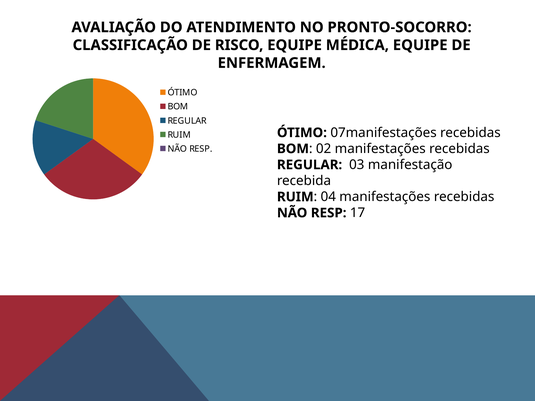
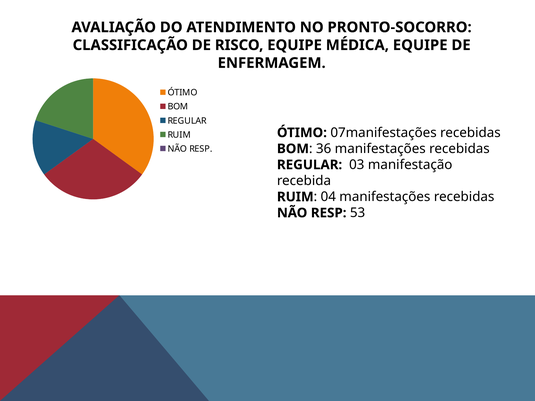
02: 02 -> 36
17: 17 -> 53
